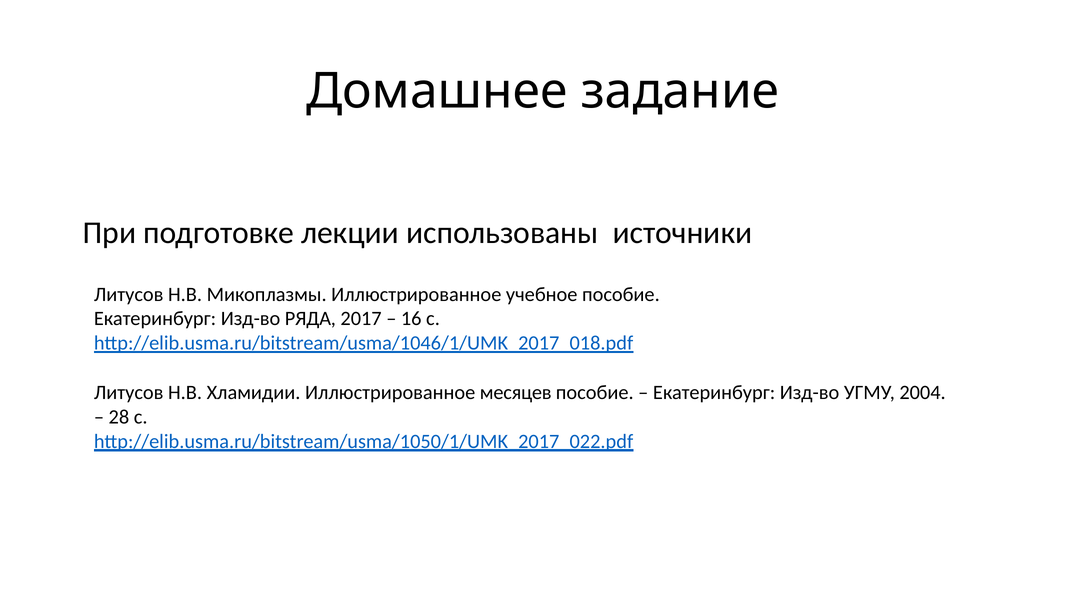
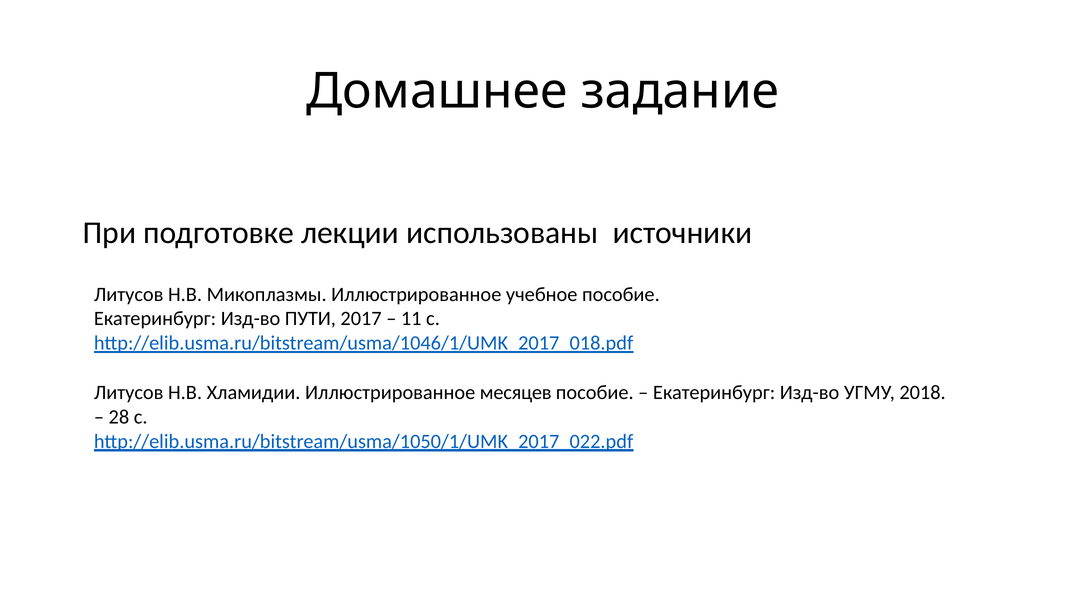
РЯДА: РЯДА -> ПУТИ
16: 16 -> 11
2004: 2004 -> 2018
